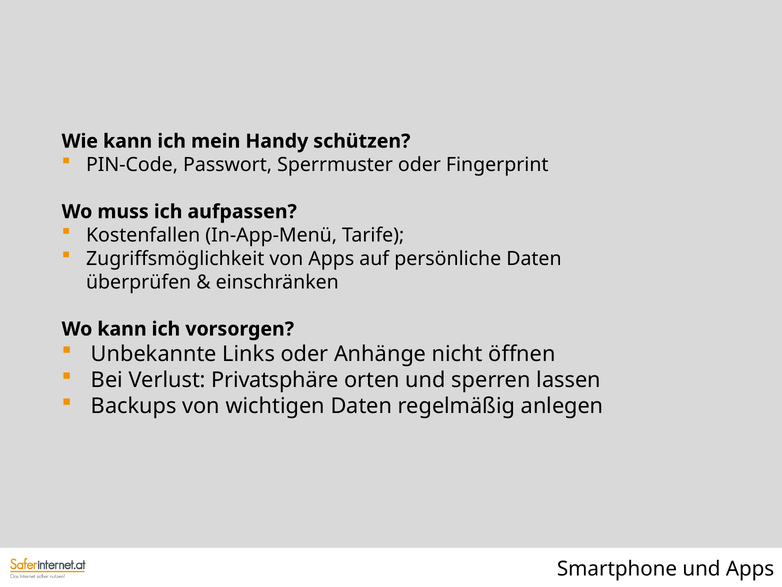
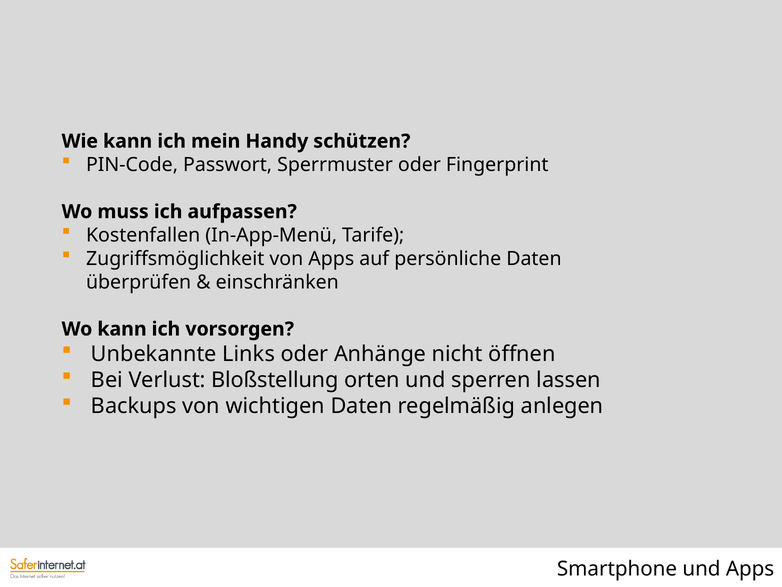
Privatsphäre: Privatsphäre -> Bloßstellung
